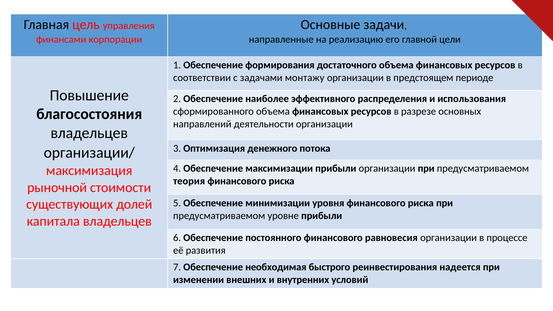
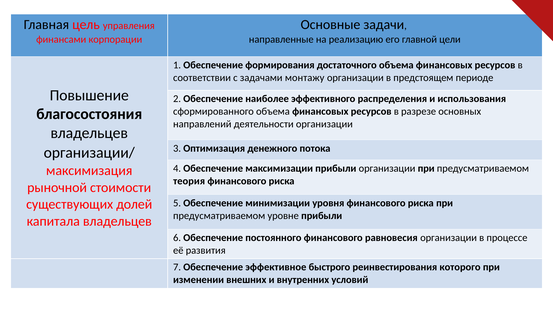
необходимая: необходимая -> эффективное
надеется: надеется -> которого
